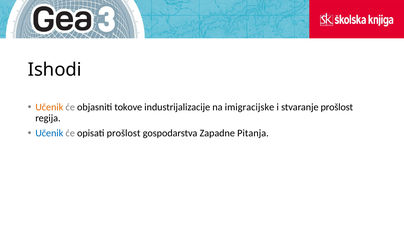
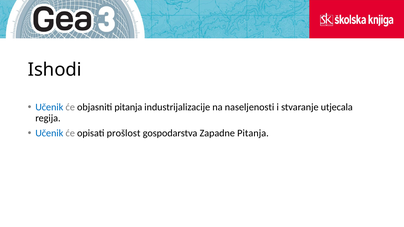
Učenik at (49, 107) colour: orange -> blue
objasniti tokove: tokove -> pitanja
imigracijske: imigracijske -> naseljenosti
stvaranje prošlost: prošlost -> utjecala
